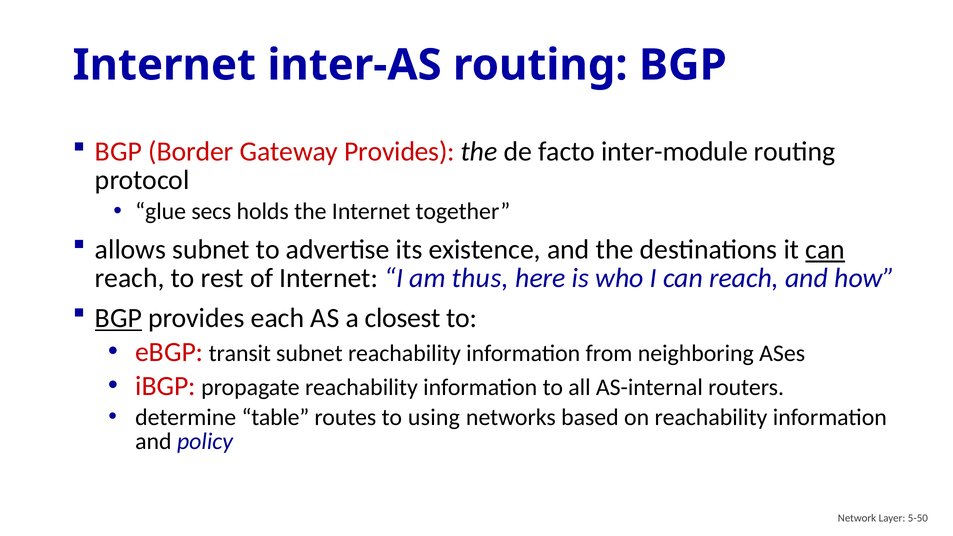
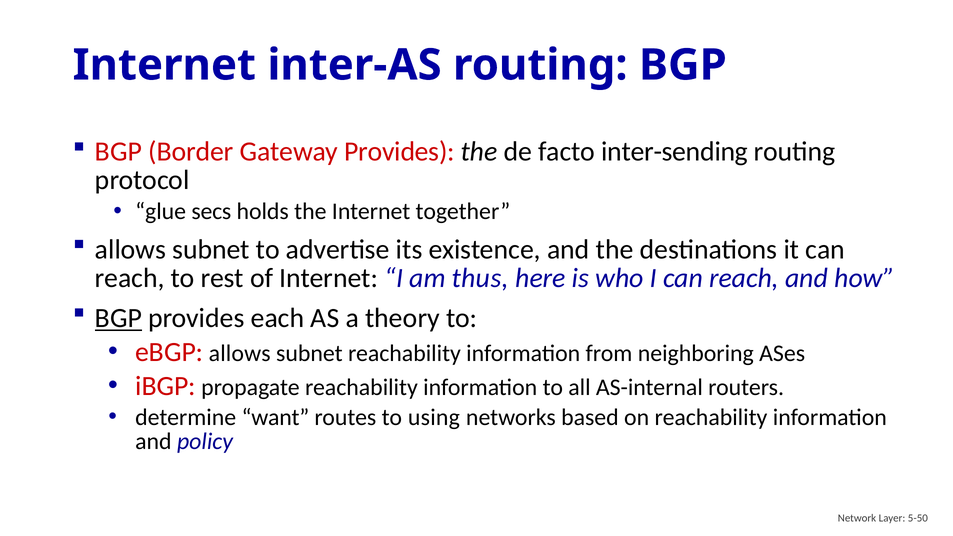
inter-module: inter-module -> inter-sending
can at (825, 250) underline: present -> none
closest: closest -> theory
eBGP transit: transit -> allows
table: table -> want
